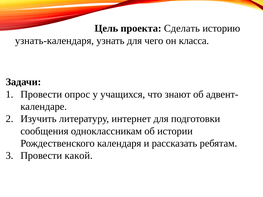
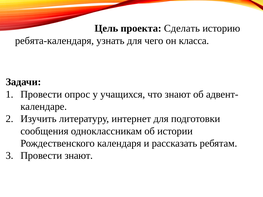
узнать-календаря: узнать-календаря -> ребята-календаря
Провести какой: какой -> знают
